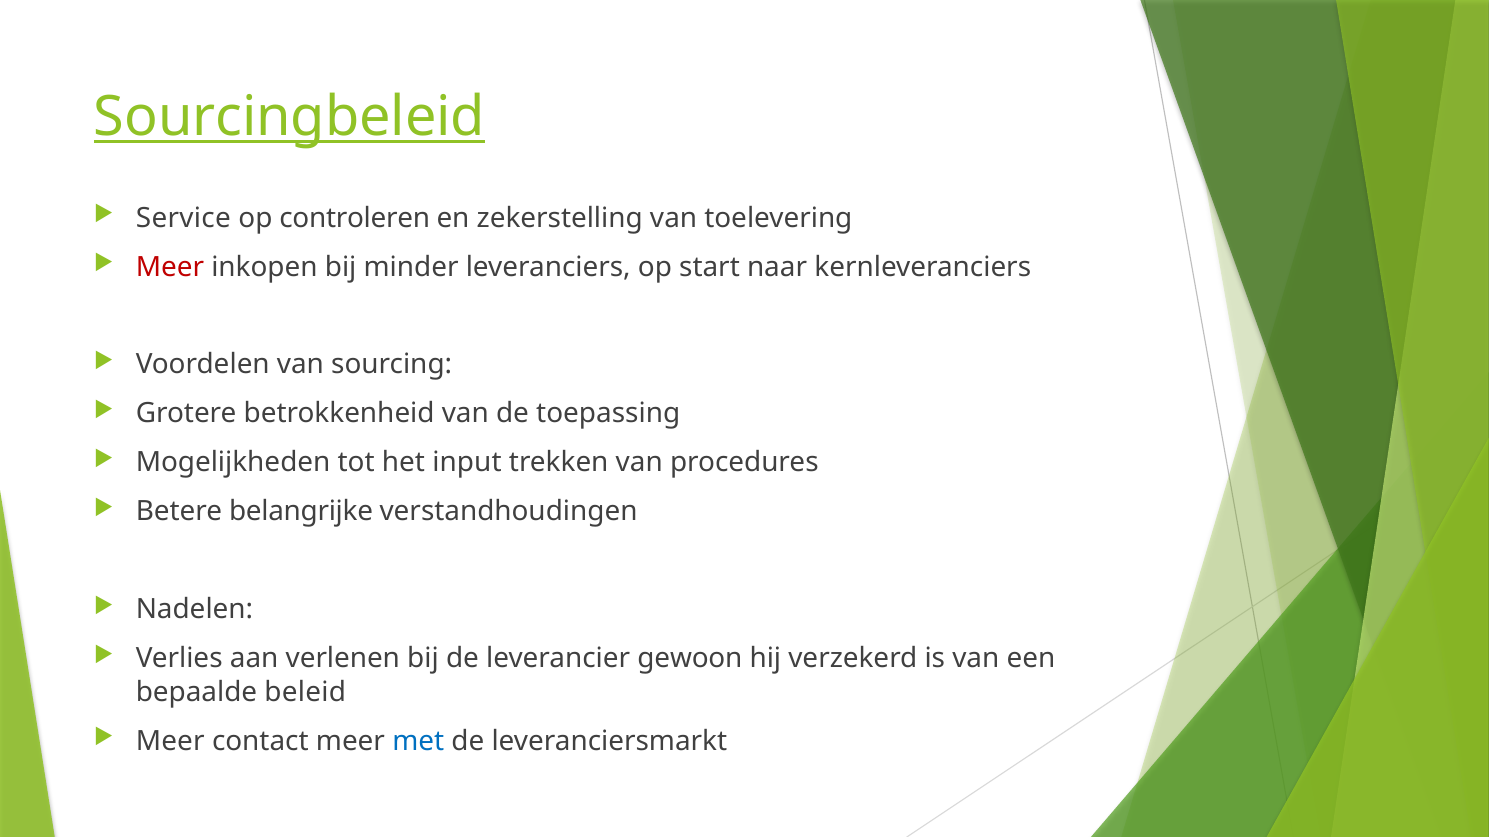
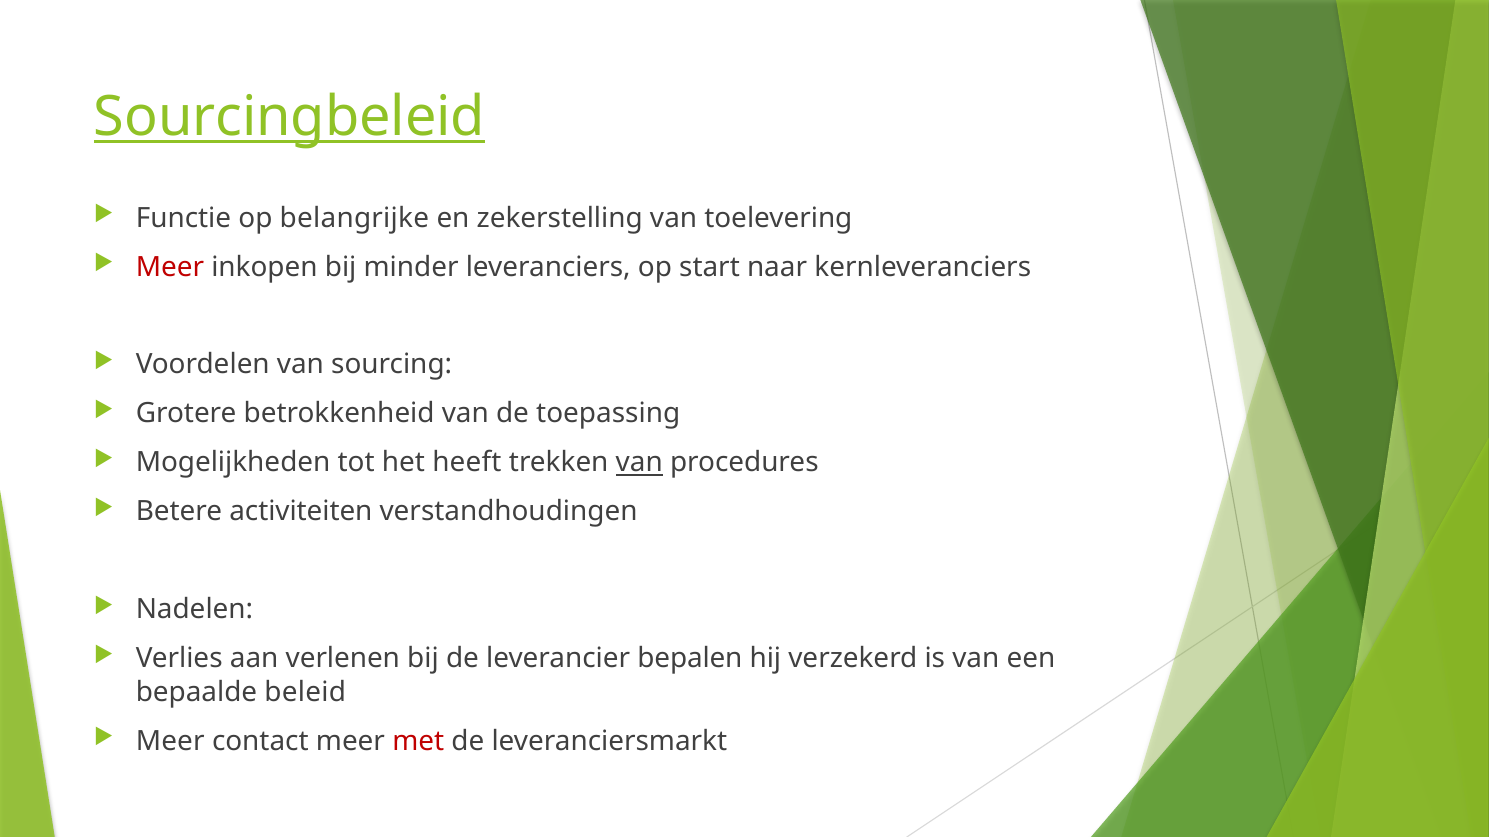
Service: Service -> Functie
controleren: controleren -> belangrijke
input: input -> heeft
van at (639, 463) underline: none -> present
belangrijke: belangrijke -> activiteiten
gewoon: gewoon -> bepalen
met colour: blue -> red
